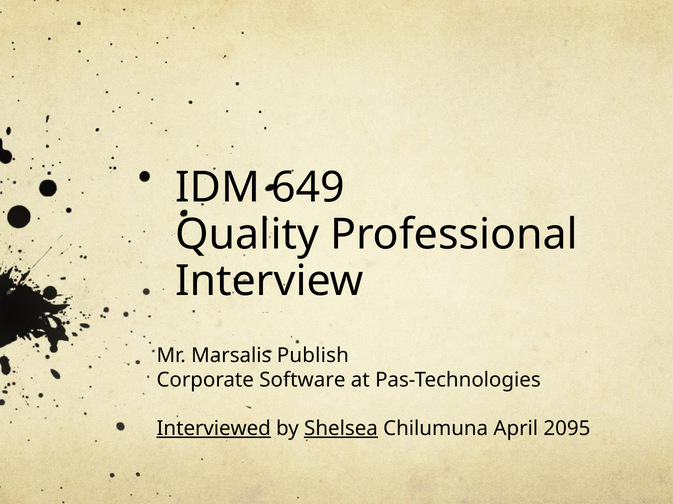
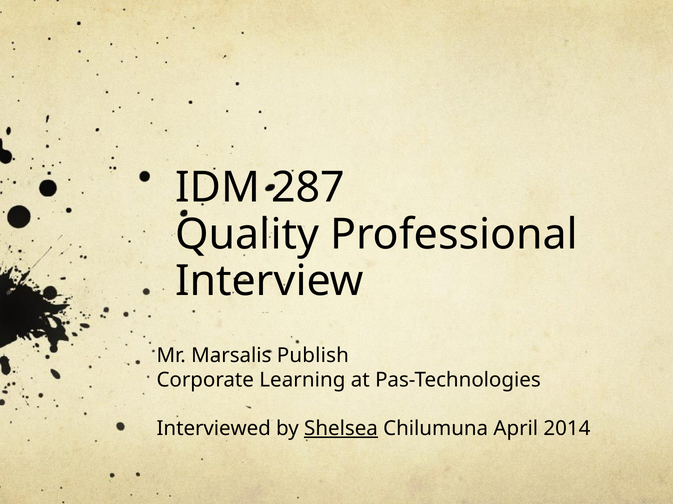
649: 649 -> 287
Software: Software -> Learning
Interviewed underline: present -> none
2095: 2095 -> 2014
